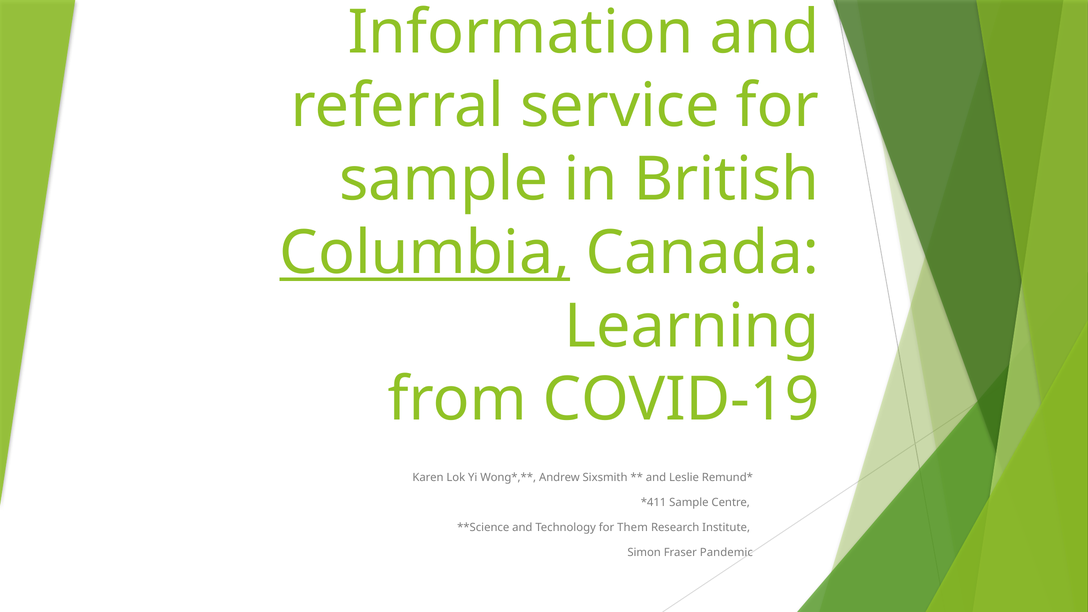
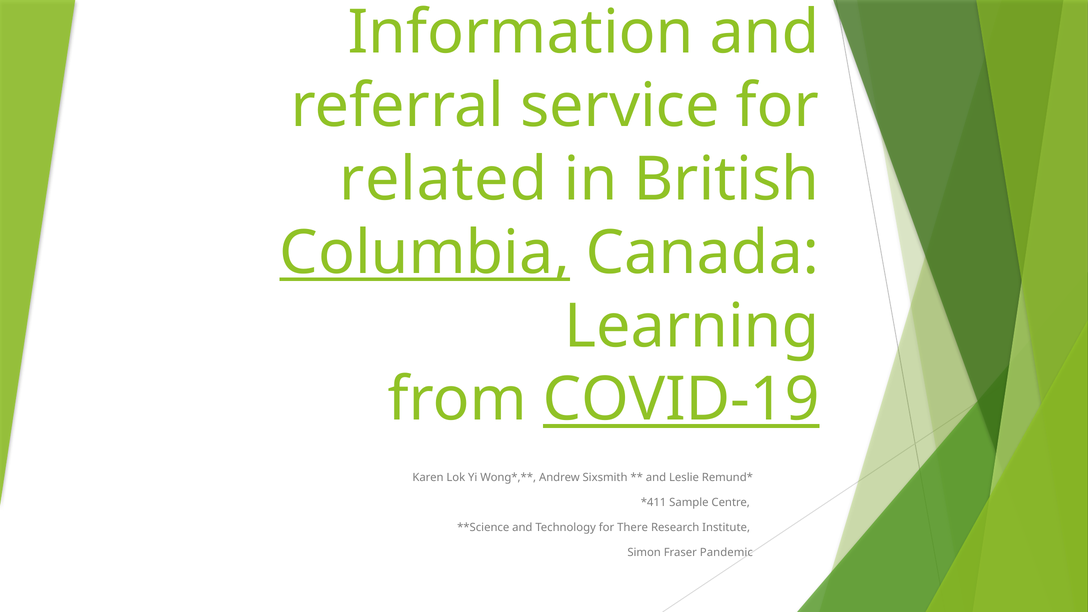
sample at (444, 179): sample -> related
COVID-19 underline: none -> present
Them: Them -> There
